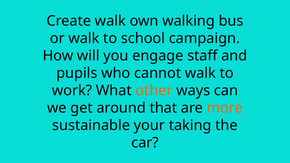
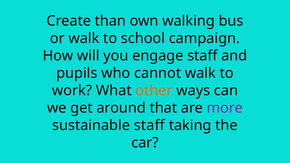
Create walk: walk -> than
more colour: orange -> purple
sustainable your: your -> staff
